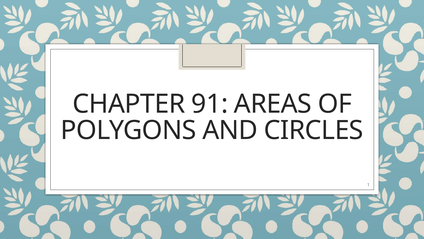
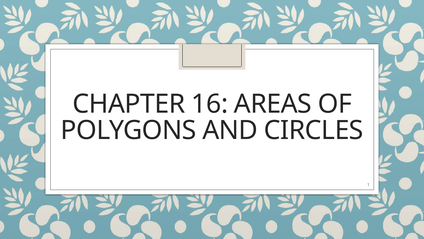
91: 91 -> 16
